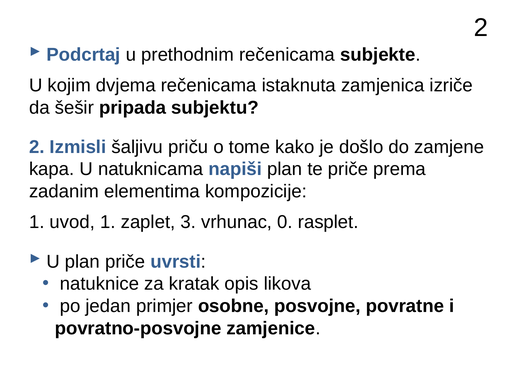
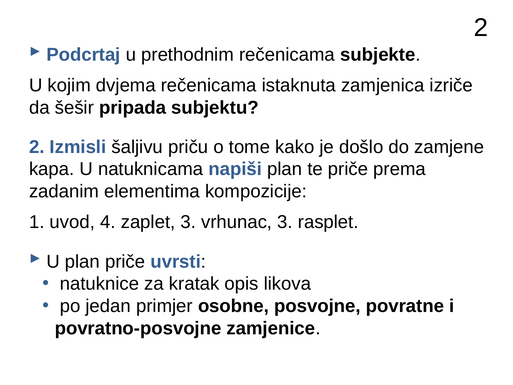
uvod 1: 1 -> 4
vrhunac 0: 0 -> 3
